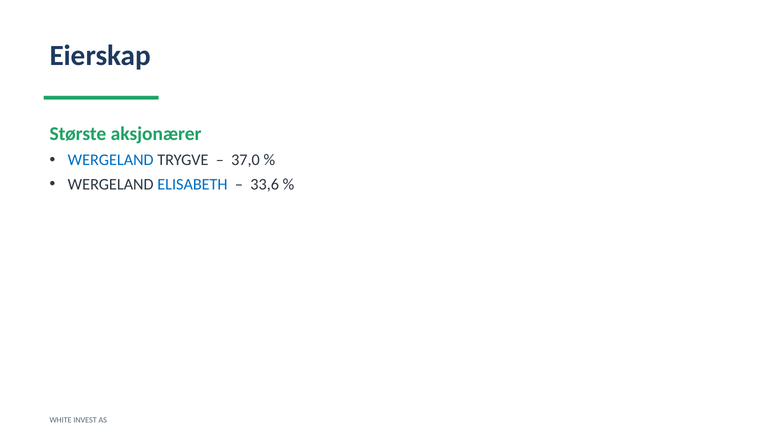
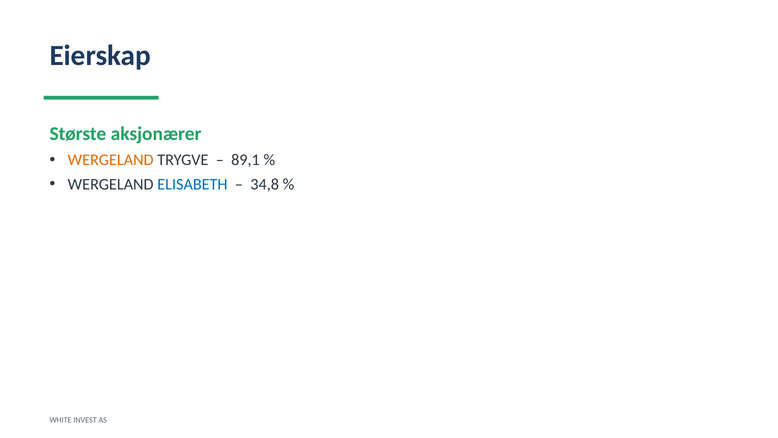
WERGELAND at (111, 160) colour: blue -> orange
37,0: 37,0 -> 89,1
33,6: 33,6 -> 34,8
